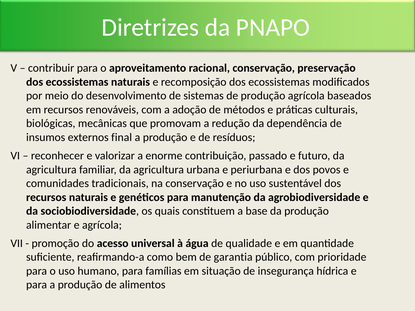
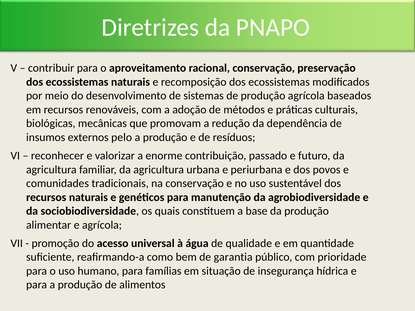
final: final -> pelo
